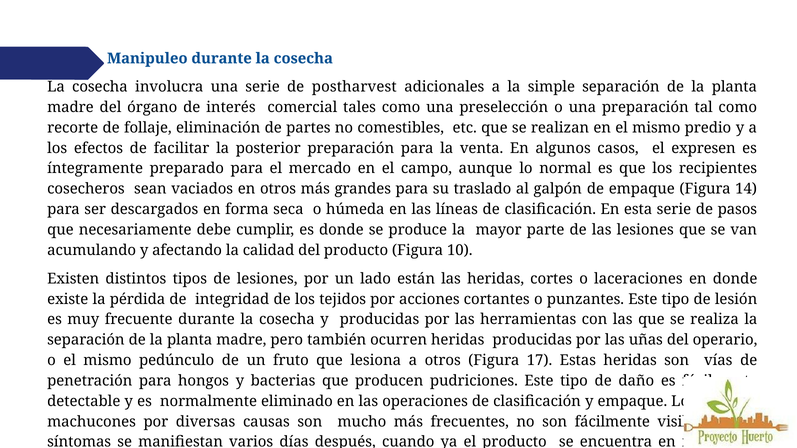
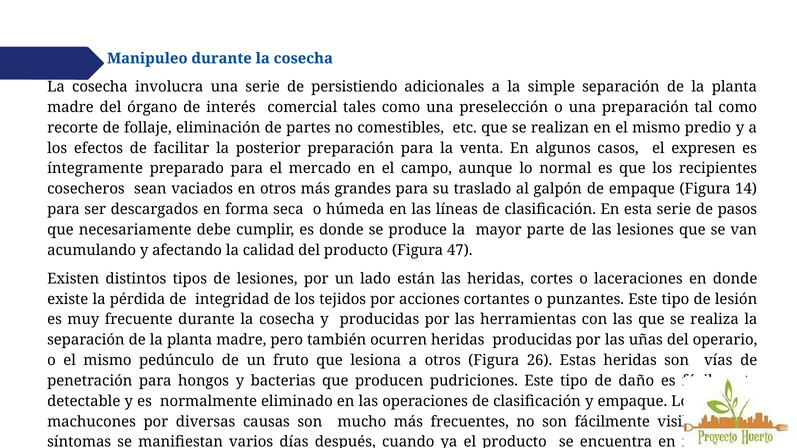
postharvest: postharvest -> persistiendo
10: 10 -> 47
17: 17 -> 26
